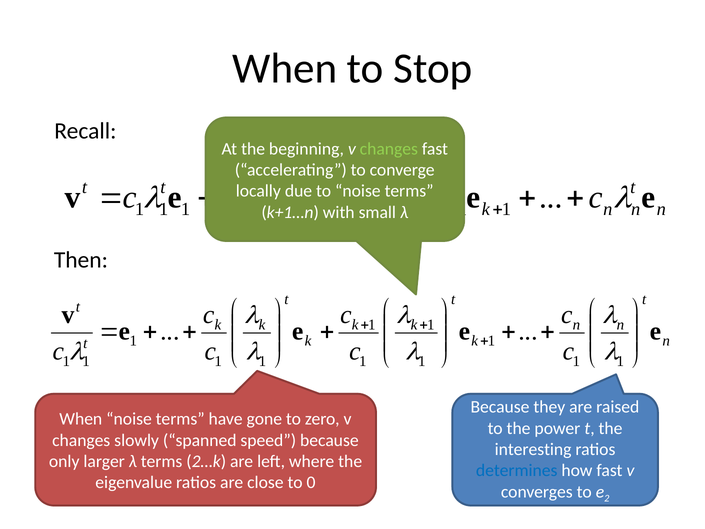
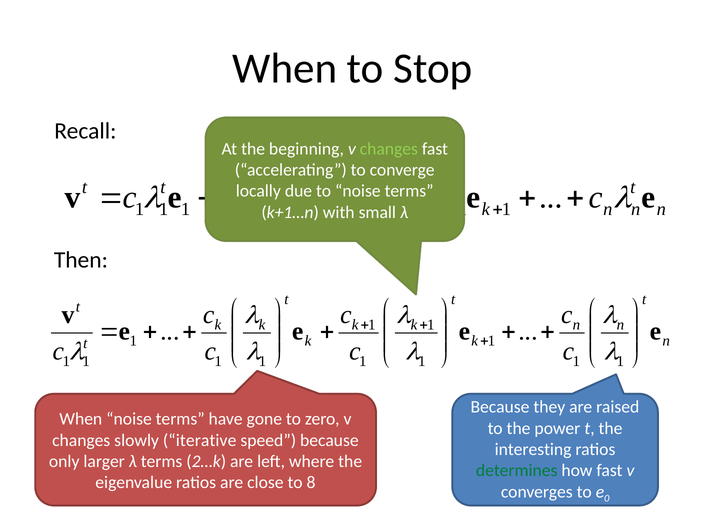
spanned: spanned -> iterative
determines colour: blue -> green
0: 0 -> 8
2: 2 -> 0
